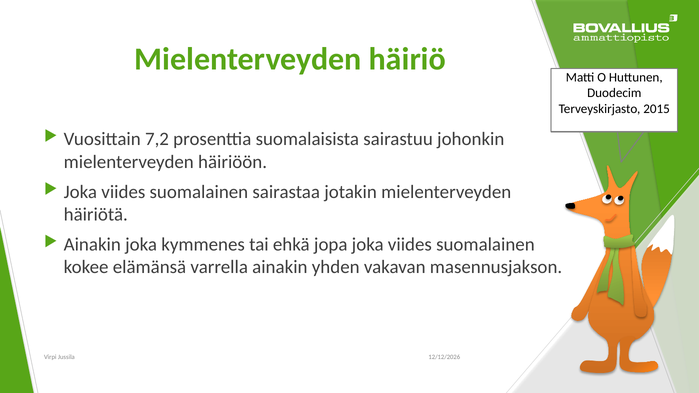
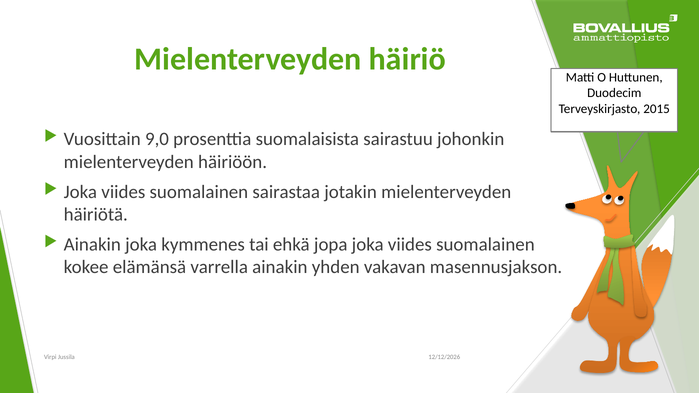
7,2: 7,2 -> 9,0
